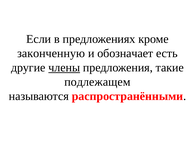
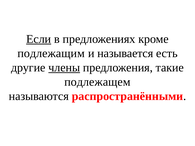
Если underline: none -> present
законченную: законченную -> подлежащим
обозначает: обозначает -> называется
